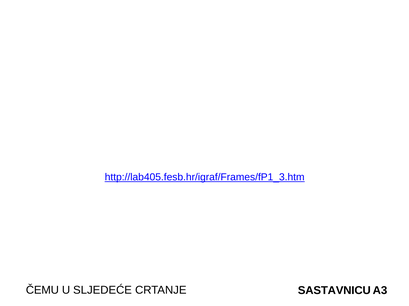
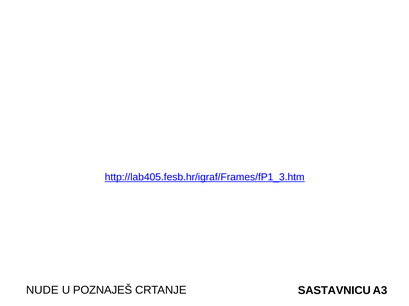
ČEMU: ČEMU -> NUDE
SLJEDEĆE: SLJEDEĆE -> POZNAJEŠ
